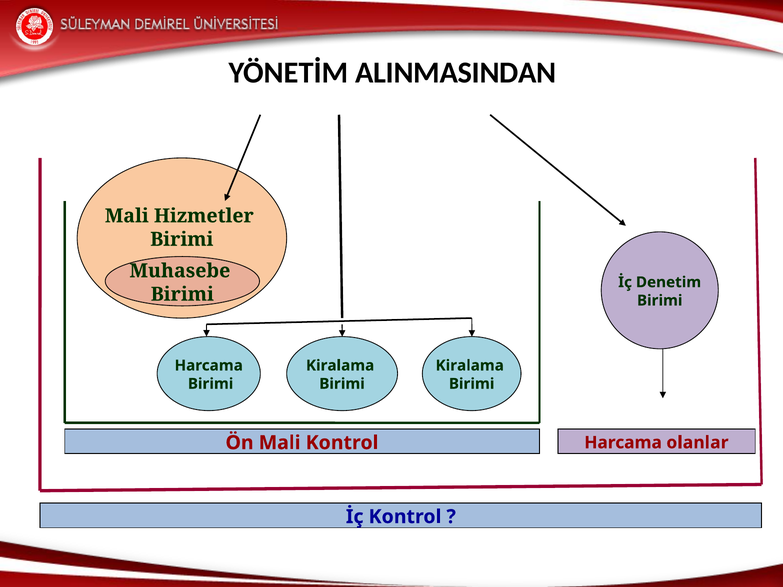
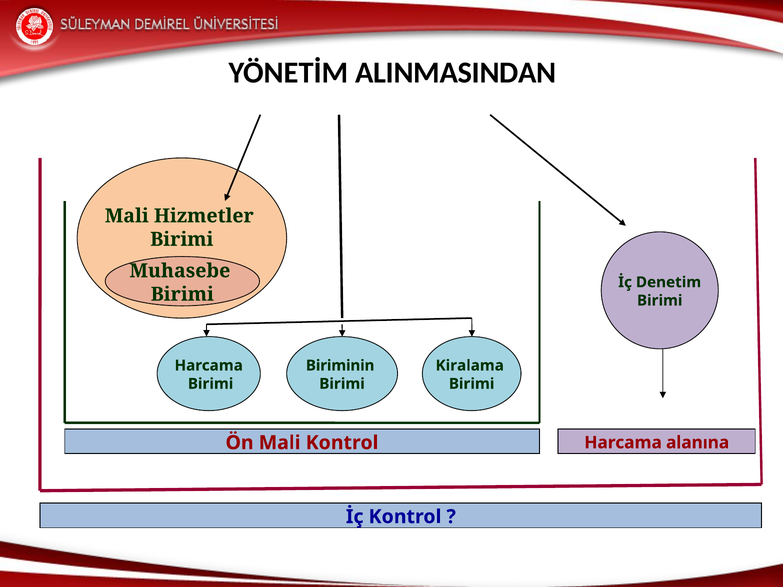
Kiralama at (340, 366): Kiralama -> Biriminin
olanlar: olanlar -> alanına
